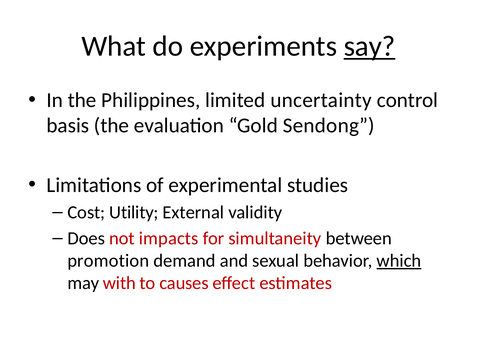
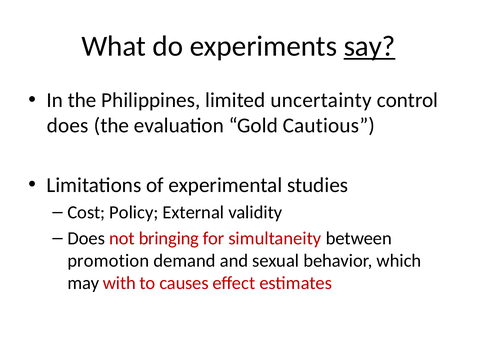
basis at (68, 126): basis -> does
Sendong: Sendong -> Cautious
Utility: Utility -> Policy
impacts: impacts -> bringing
which underline: present -> none
